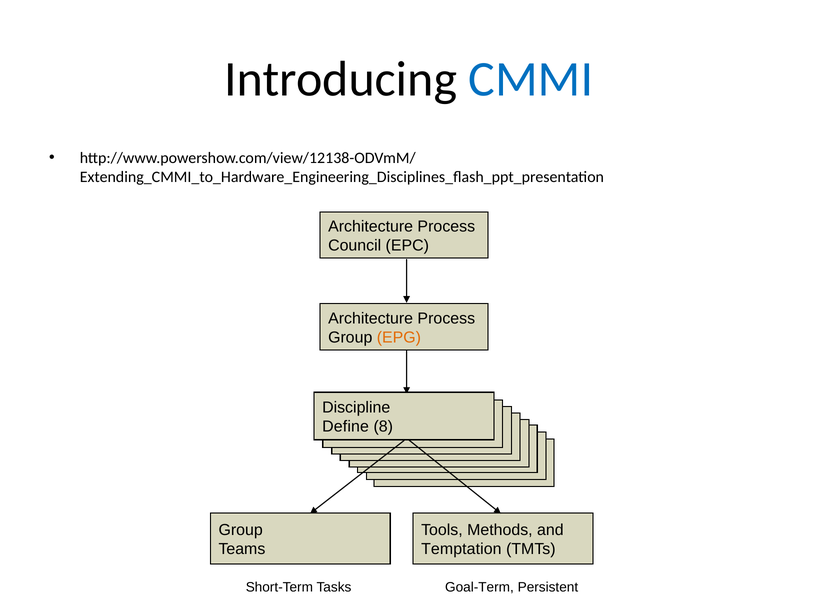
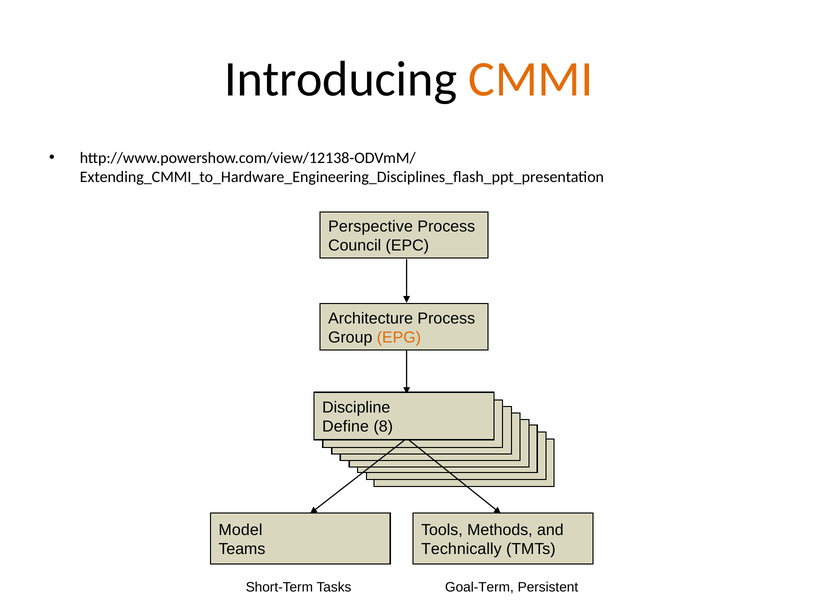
CMMI colour: blue -> orange
Architecture at (371, 226): Architecture -> Perspective
Group at (241, 530): Group -> Model
Temptation: Temptation -> Technically
